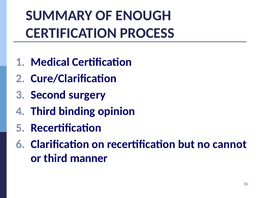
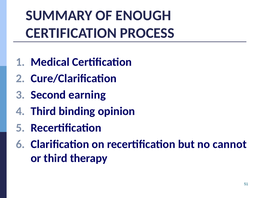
surgery: surgery -> earning
manner: manner -> therapy
